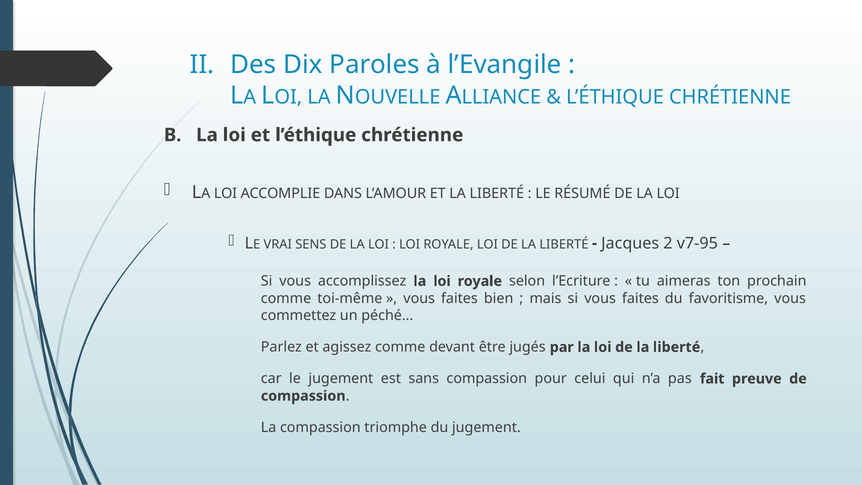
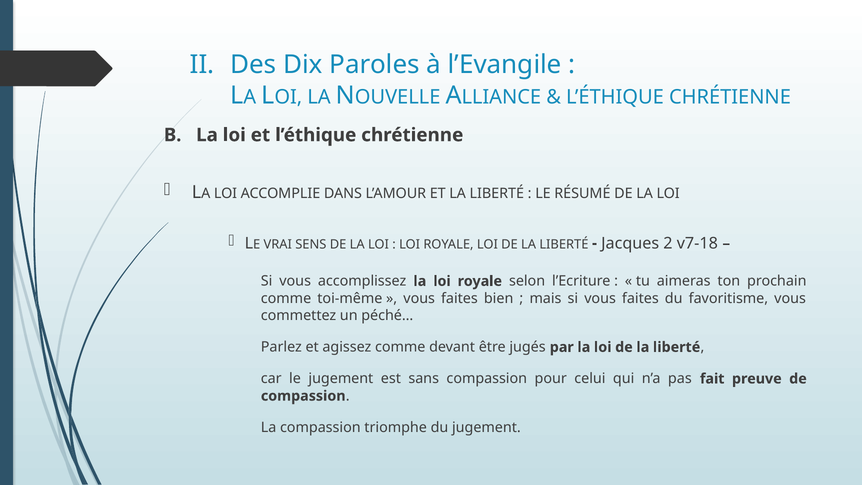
v7-95: v7-95 -> v7-18
